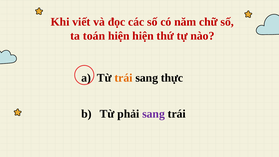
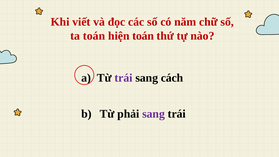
hiện hiện: hiện -> toán
trái at (124, 78) colour: orange -> purple
thực: thực -> cách
